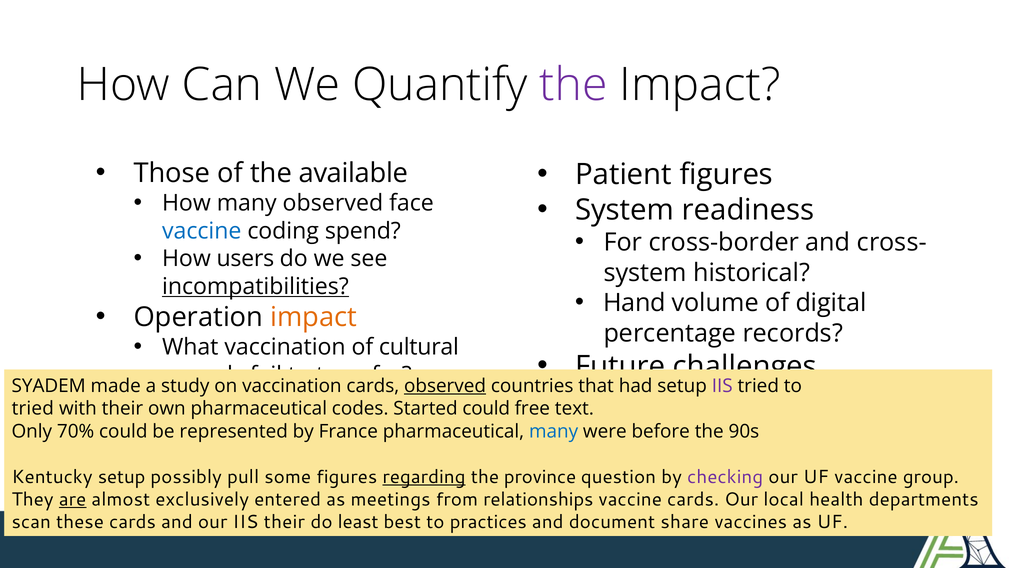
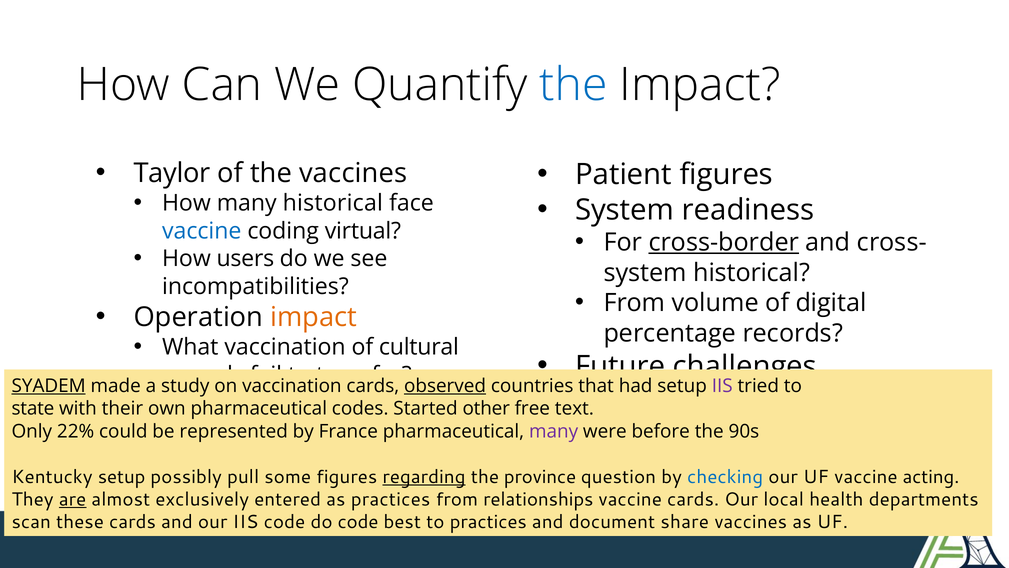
the at (573, 85) colour: purple -> blue
Those: Those -> Taylor
the available: available -> vaccines
many observed: observed -> historical
coding spend: spend -> virtual
cross-border underline: none -> present
incompatibilities underline: present -> none
Hand at (634, 303): Hand -> From
SYADEM underline: none -> present
tried at (33, 408): tried -> state
could at (486, 408): could -> other
70%: 70% -> 22%
many at (554, 431) colour: blue -> purple
checking colour: purple -> blue
group: group -> acting
meetings at (391, 499): meetings -> practices
IIS their: their -> code
do least: least -> code
